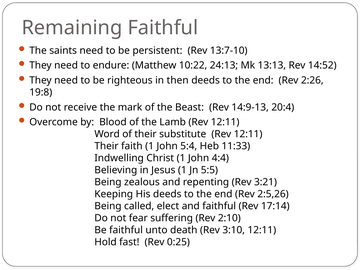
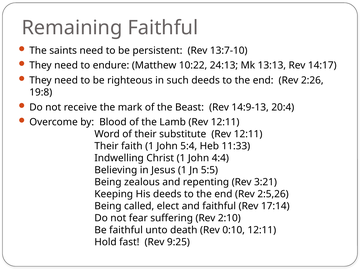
14:52: 14:52 -> 14:17
then: then -> such
3:10: 3:10 -> 0:10
0:25: 0:25 -> 9:25
